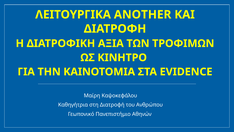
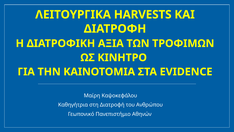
ANOTHER: ANOTHER -> HARVESTS
